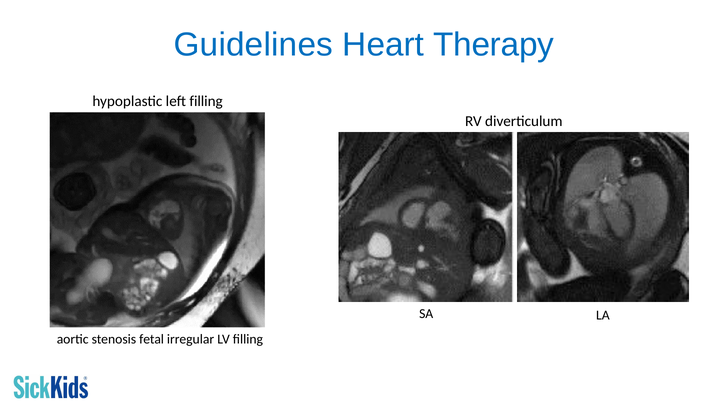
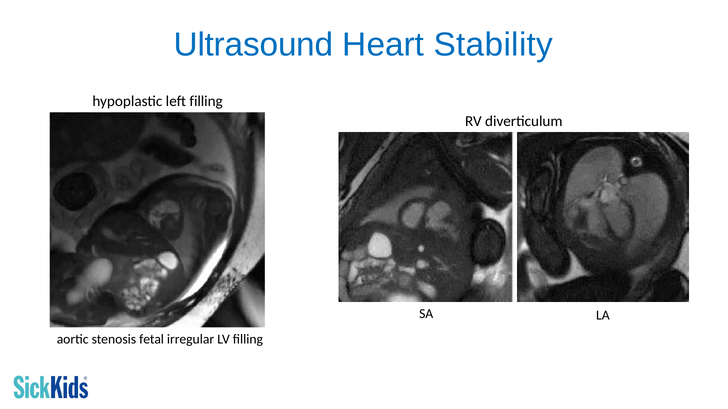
Guidelines: Guidelines -> Ultrasound
Therapy: Therapy -> Stability
